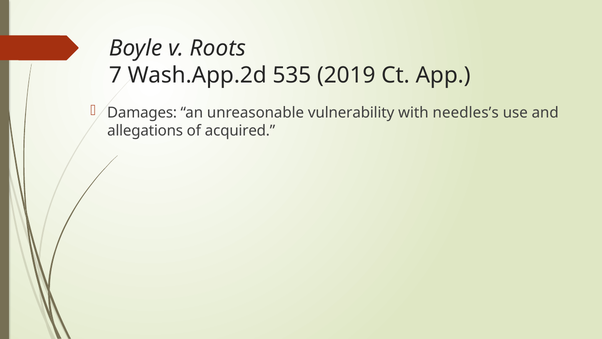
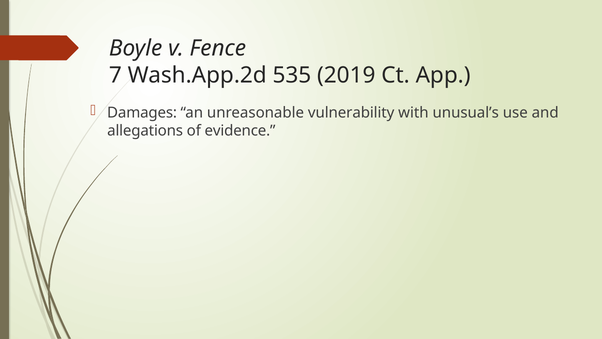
Roots: Roots -> Fence
needles’s: needles’s -> unusual’s
acquired: acquired -> evidence
